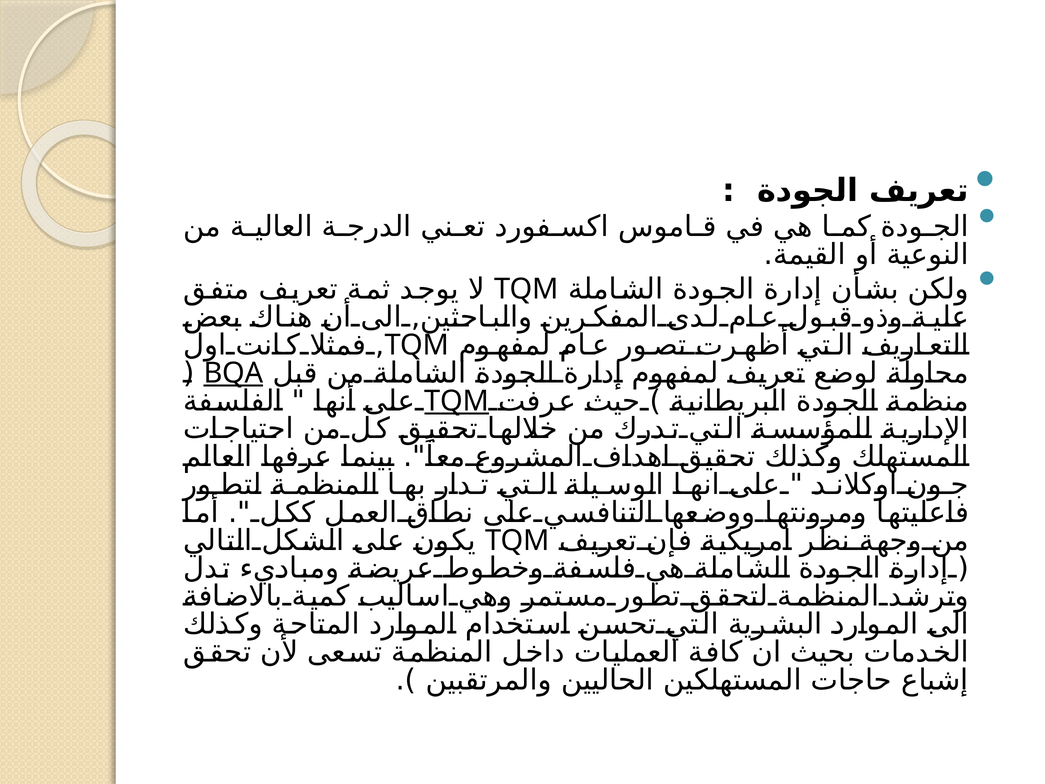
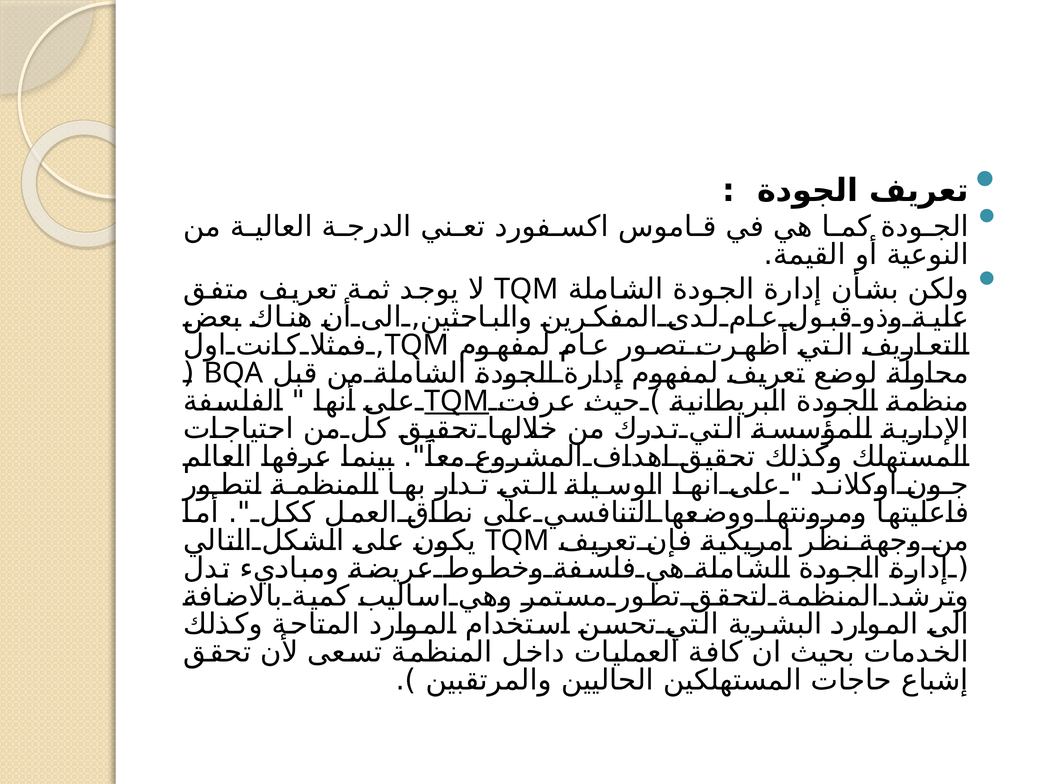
BQA underline: present -> none
